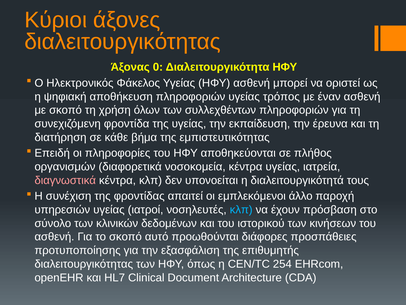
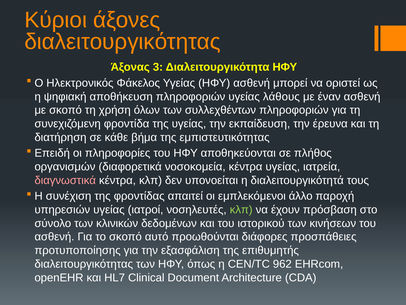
0: 0 -> 3
τρόπος: τρόπος -> λάθους
κλπ at (241, 209) colour: light blue -> light green
254: 254 -> 962
